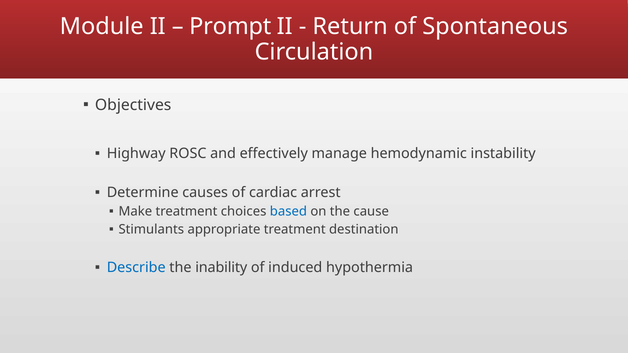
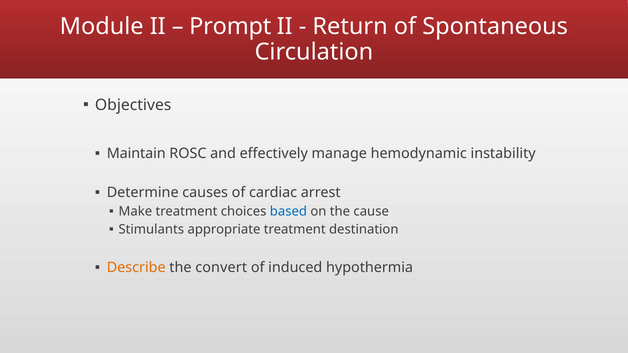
Highway: Highway -> Maintain
Describe colour: blue -> orange
inability: inability -> convert
